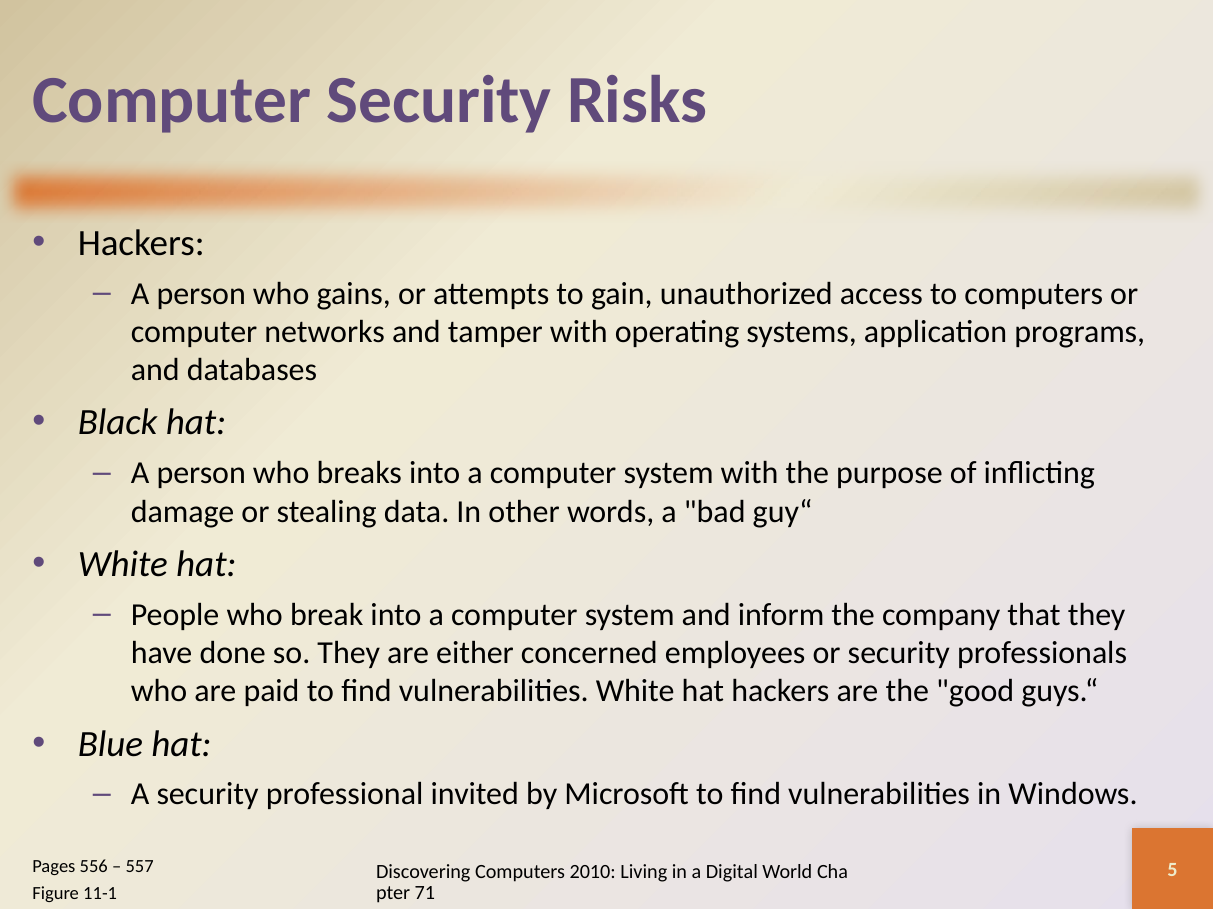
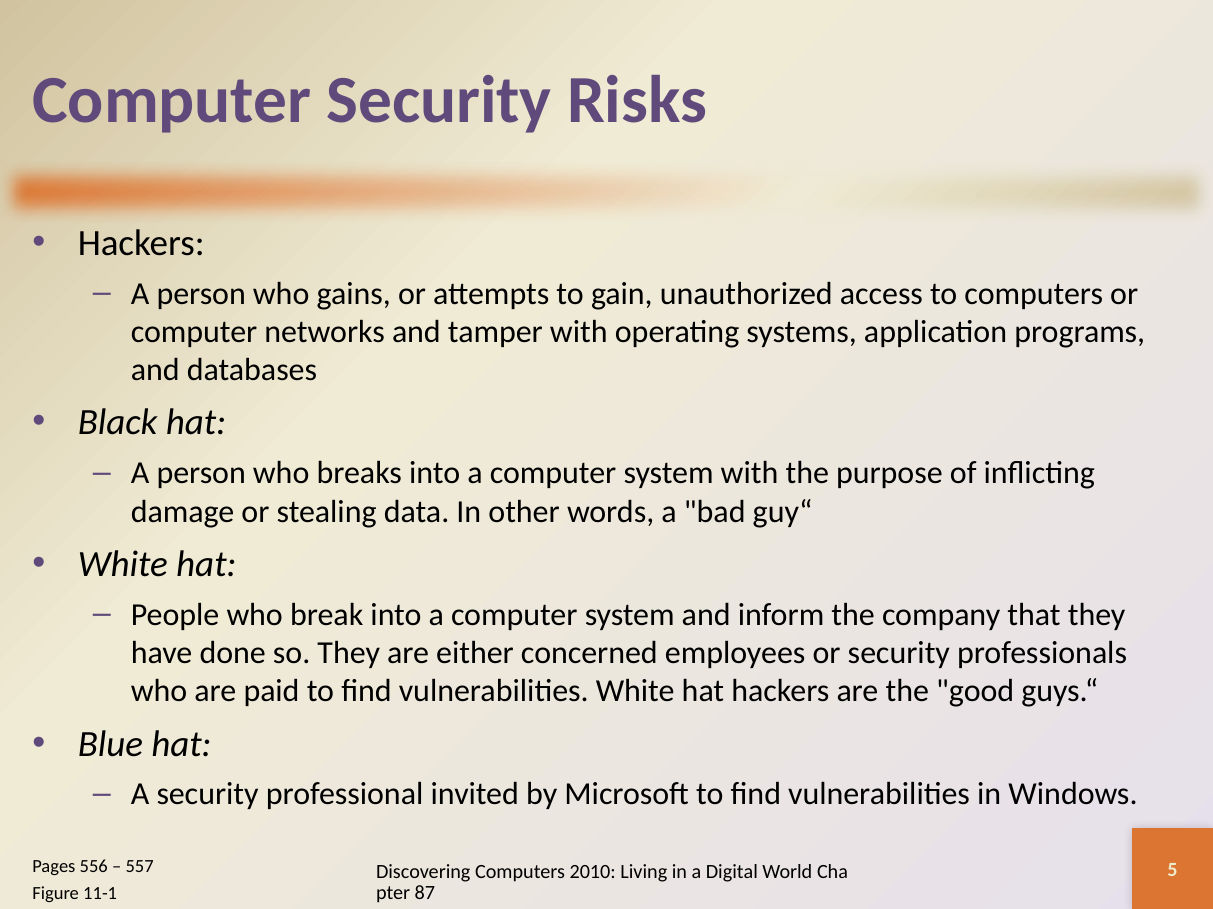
71: 71 -> 87
